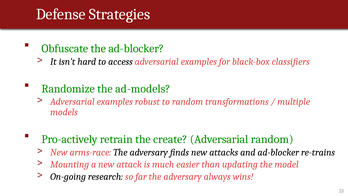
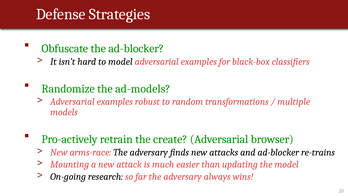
to access: access -> model
Adversarial random: random -> browser
